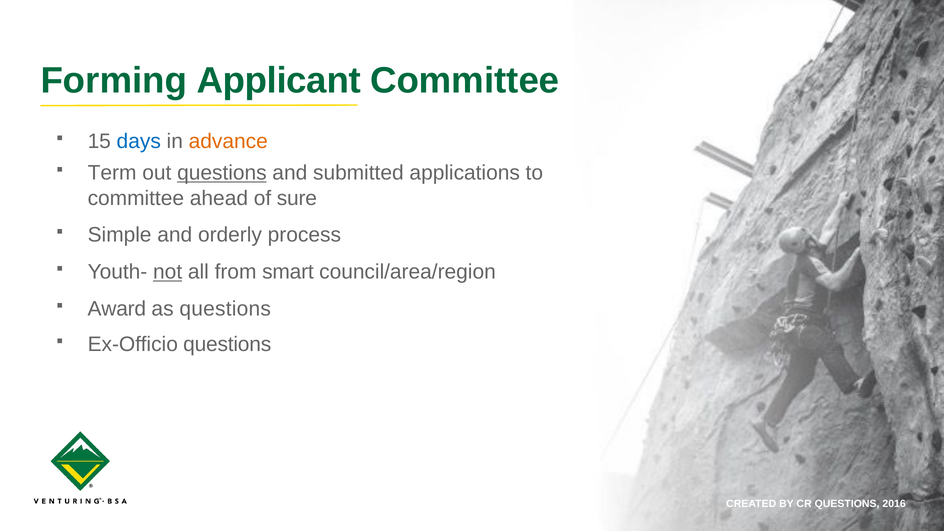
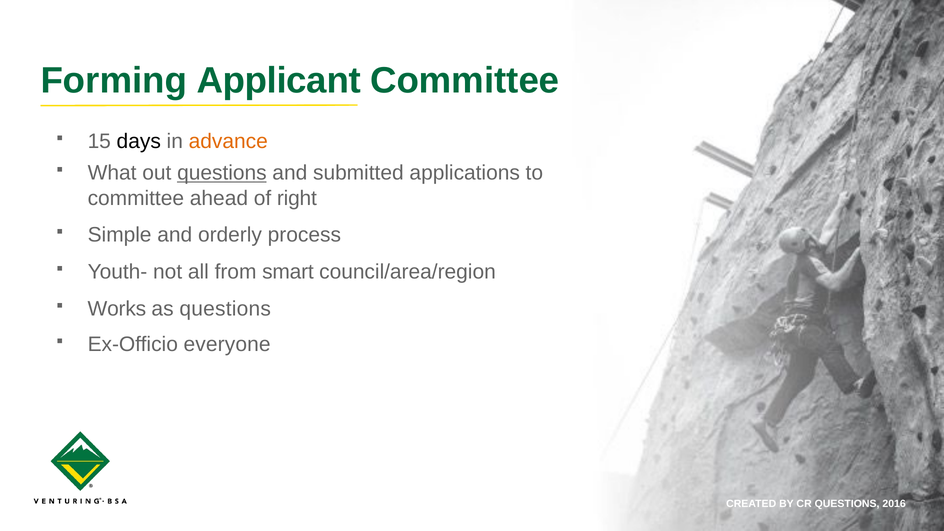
days colour: blue -> black
Term: Term -> What
sure: sure -> right
not underline: present -> none
Award: Award -> Works
Ex-Officio questions: questions -> everyone
